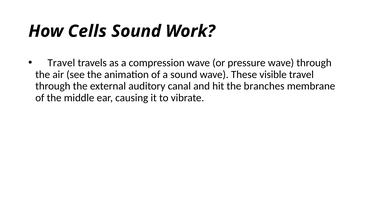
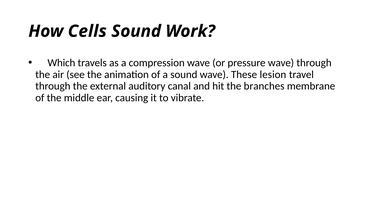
Travel at (61, 63): Travel -> Which
visible: visible -> lesion
